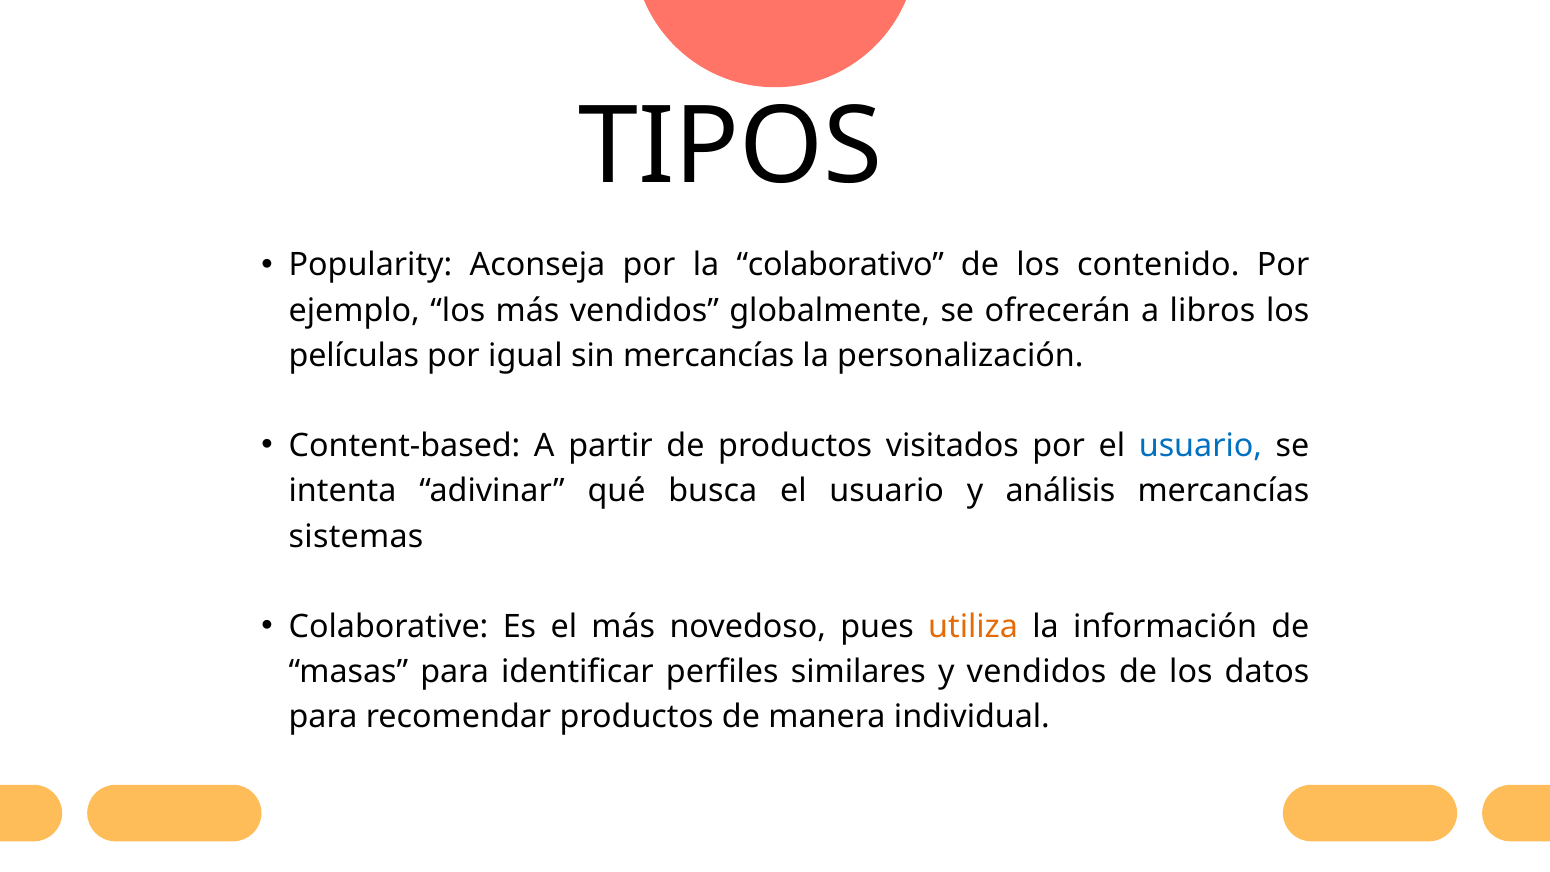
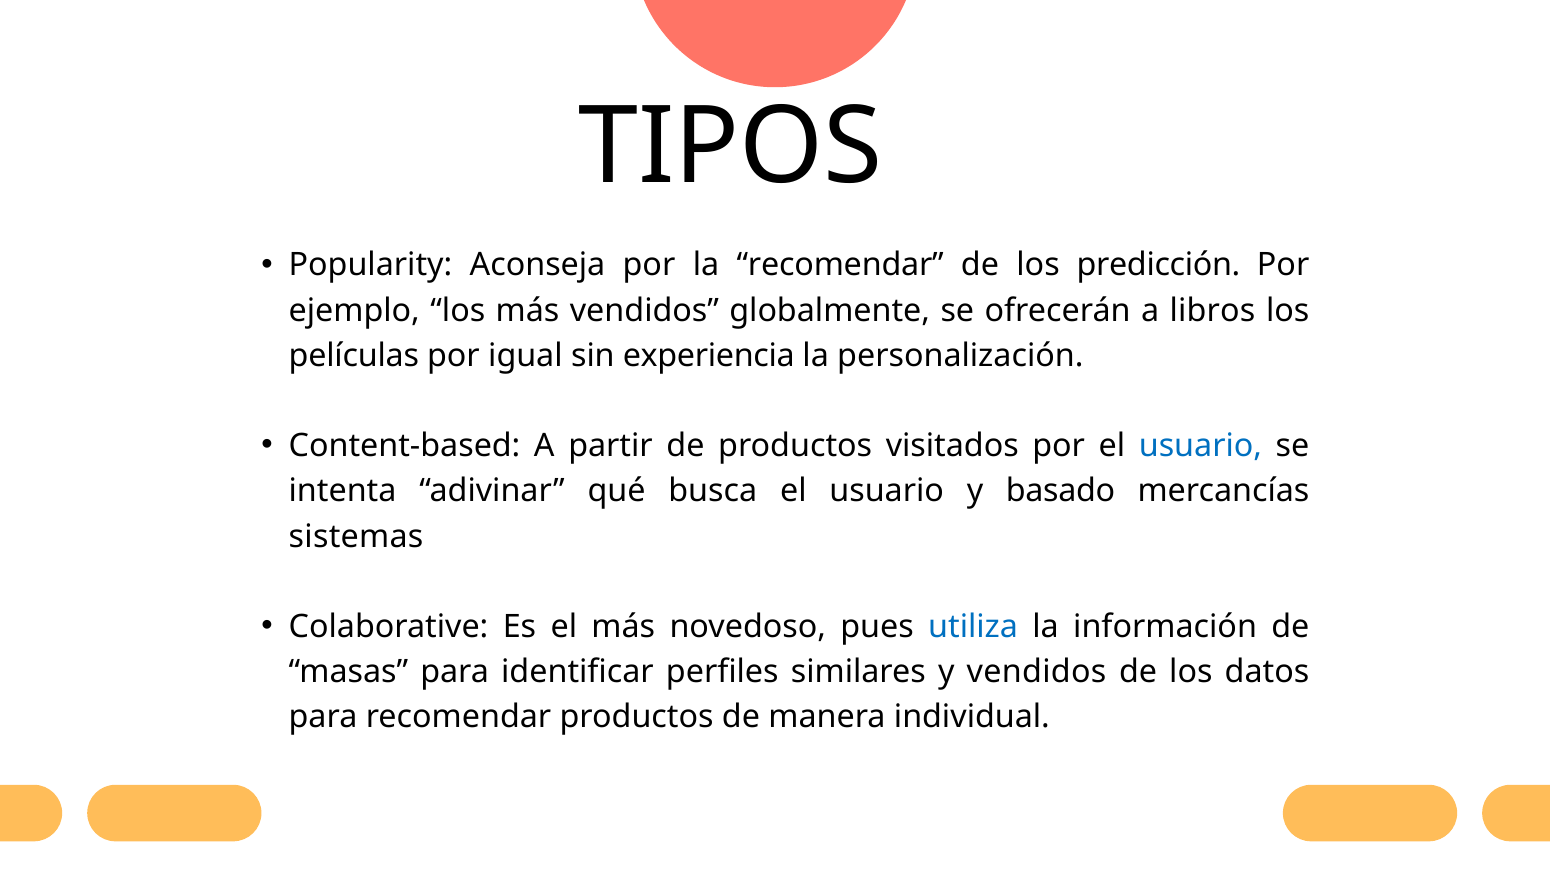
la colaborativo: colaborativo -> recomendar
contenido: contenido -> predicción
sin mercancías: mercancías -> experiencia
análisis: análisis -> basado
utiliza colour: orange -> blue
